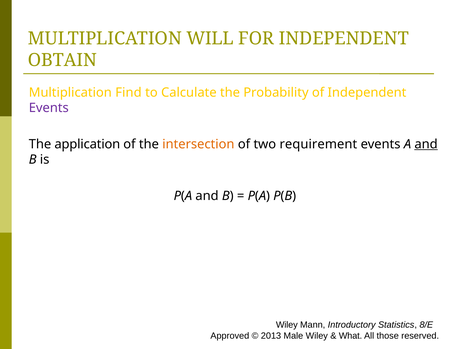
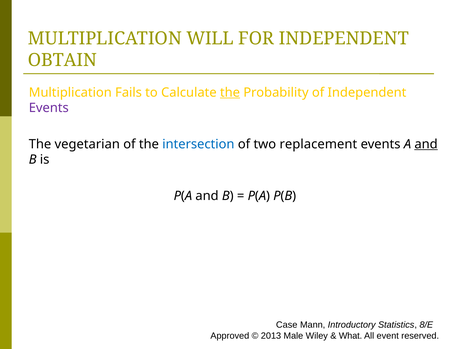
Find: Find -> Fails
the at (230, 92) underline: none -> present
application: application -> vegetarian
intersection colour: orange -> blue
requirement: requirement -> replacement
Wiley at (287, 325): Wiley -> Case
those: those -> event
